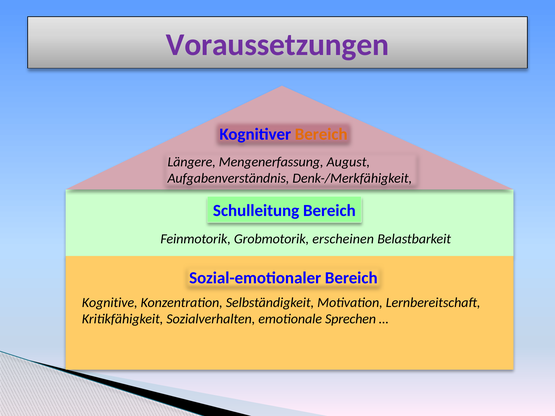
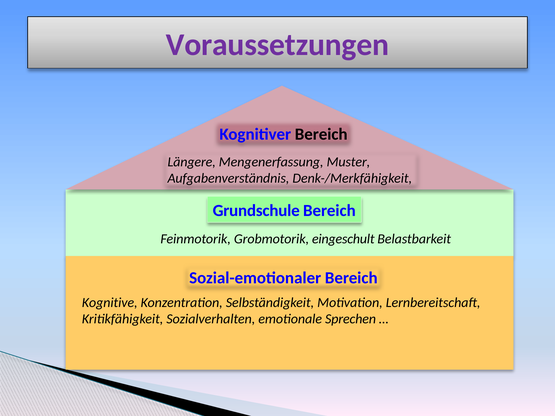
Bereich at (321, 134) colour: orange -> black
August: August -> Muster
Schulleitung: Schulleitung -> Grundschule
erscheinen: erscheinen -> eingeschult
